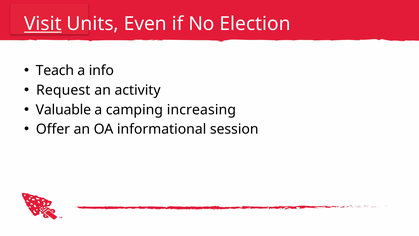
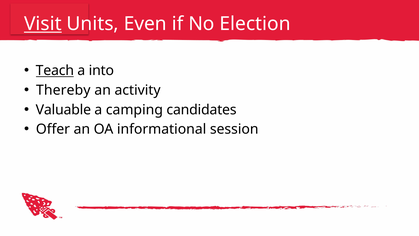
Teach underline: none -> present
info: info -> into
Request: Request -> Thereby
increasing: increasing -> candidates
